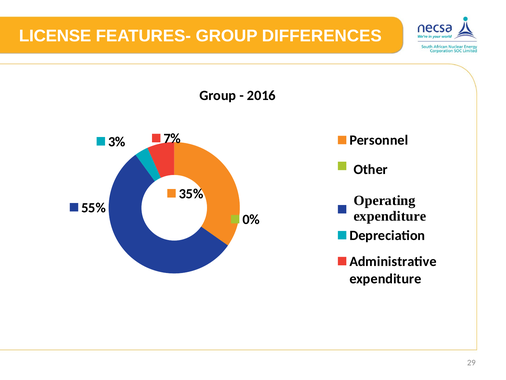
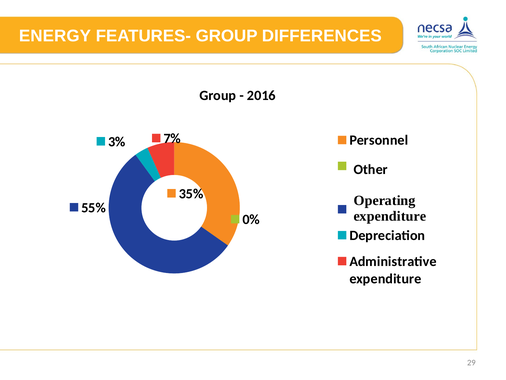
LICENSE: LICENSE -> ENERGY
